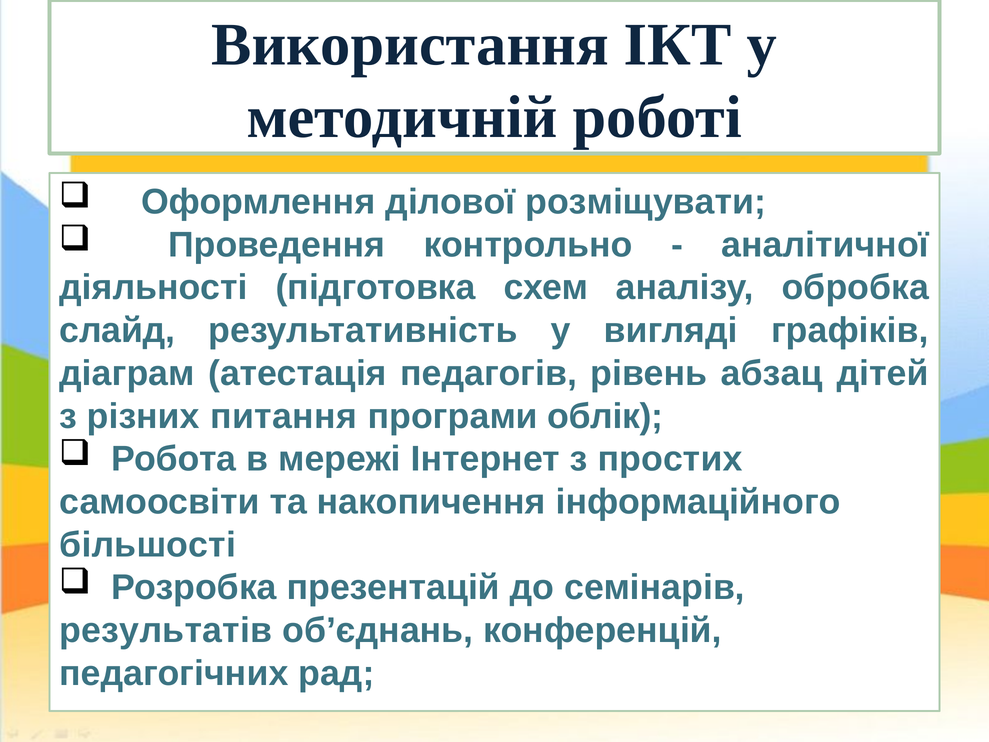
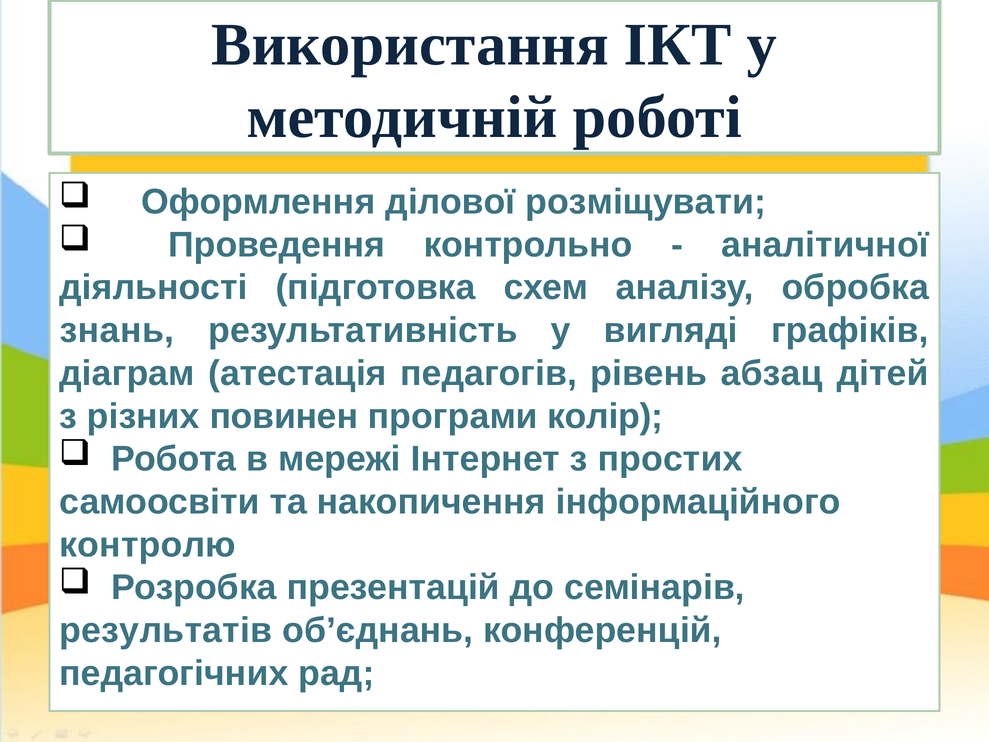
слайд: слайд -> знань
питання: питання -> повинен
облік: облік -> колір
більшості: більшості -> контролю
